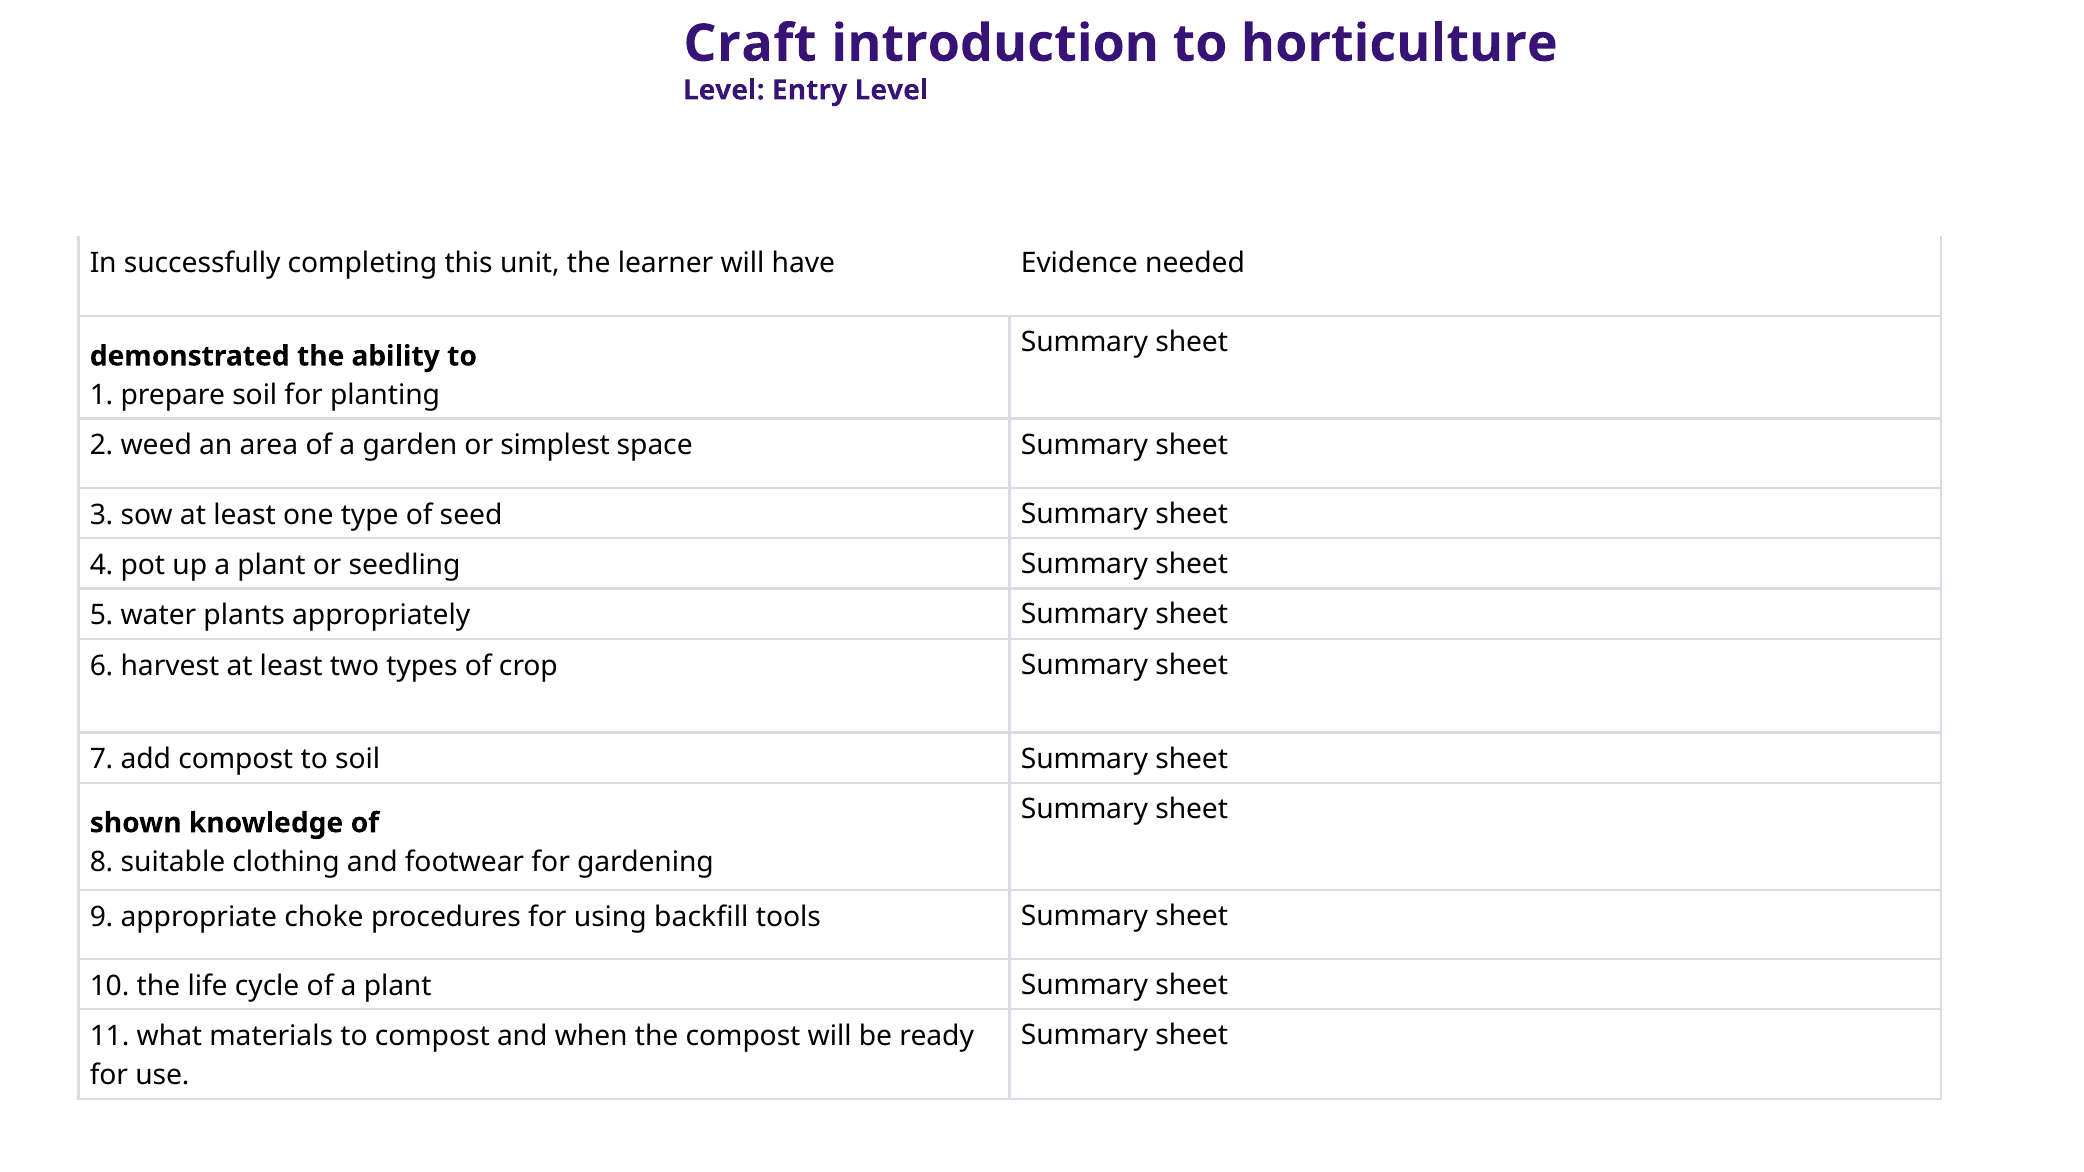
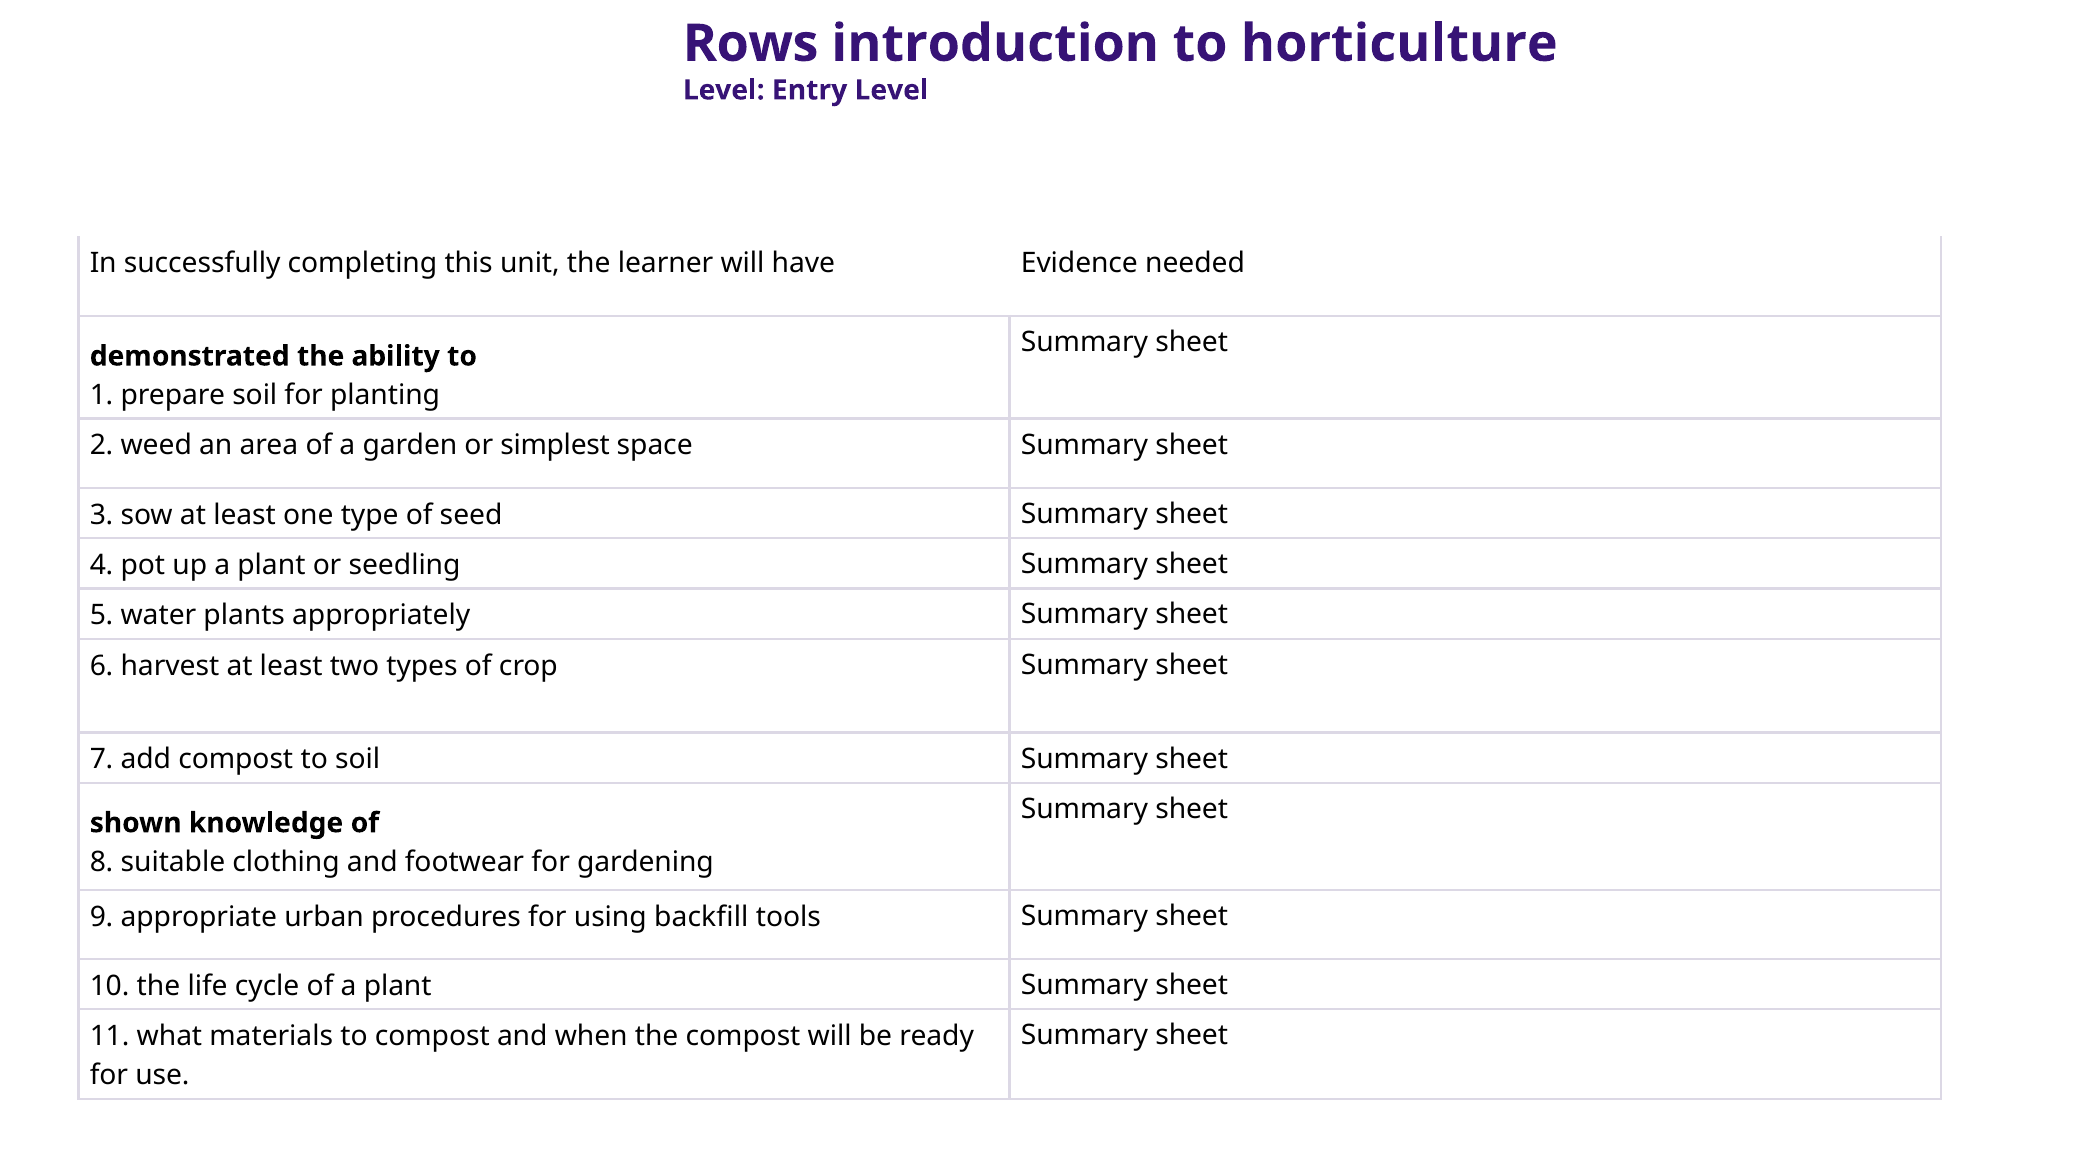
Craft: Craft -> Rows
choke: choke -> urban
